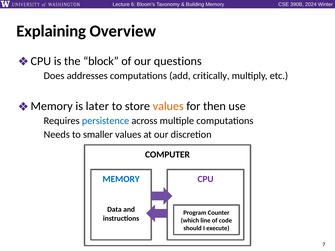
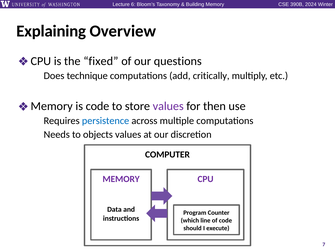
block: block -> fixed
addresses: addresses -> technique
is later: later -> code
values at (168, 106) colour: orange -> purple
smaller: smaller -> objects
MEMORY at (121, 179) colour: blue -> purple
